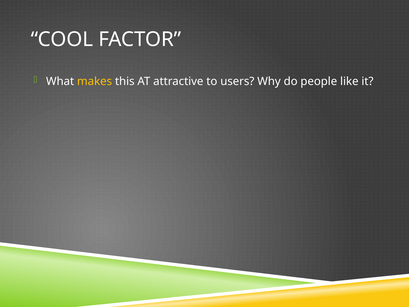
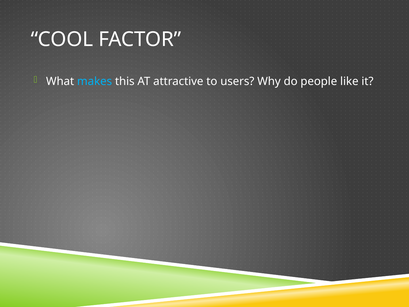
makes colour: yellow -> light blue
